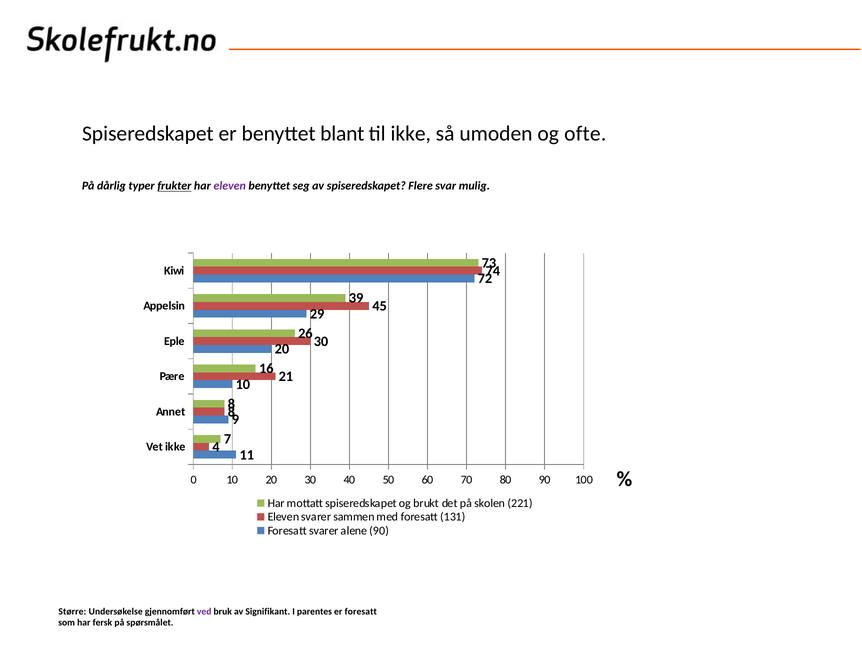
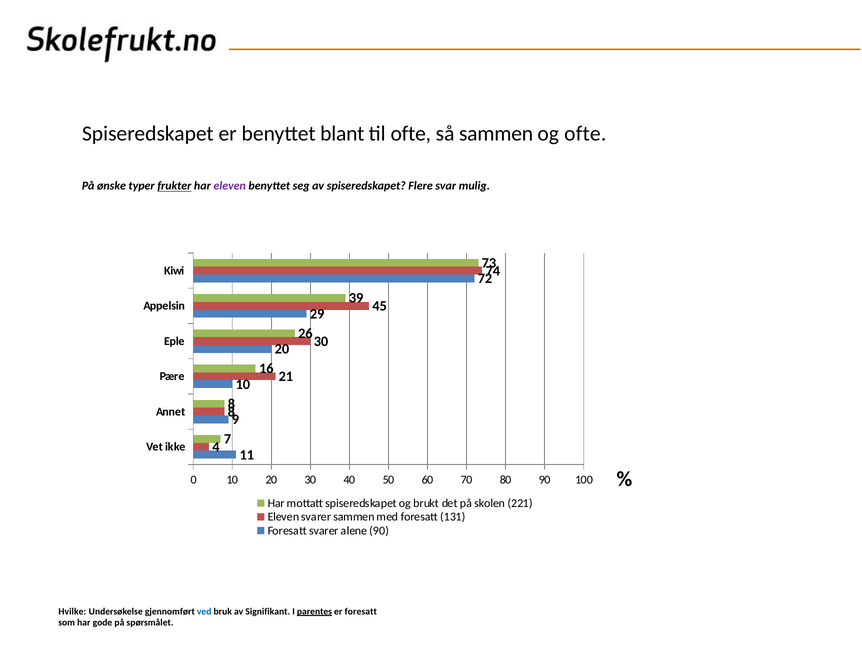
til ikke: ikke -> ofte
så umoden: umoden -> sammen
dårlig: dårlig -> ønske
Større: Større -> Hvilke
ved colour: purple -> blue
parentes underline: none -> present
fersk: fersk -> gode
